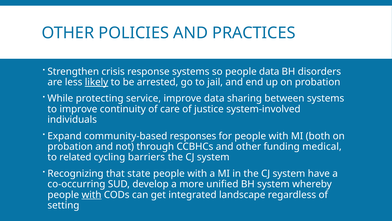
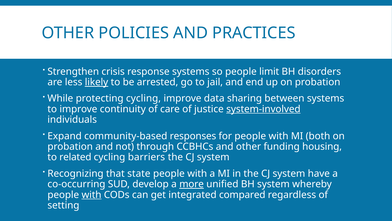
people data: data -> limit
protecting service: service -> cycling
system-involved underline: none -> present
medical: medical -> housing
more underline: none -> present
landscape: landscape -> compared
